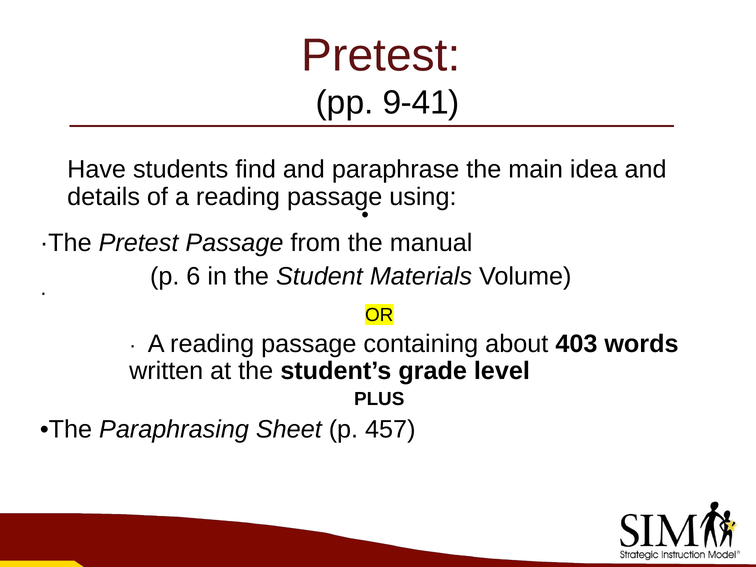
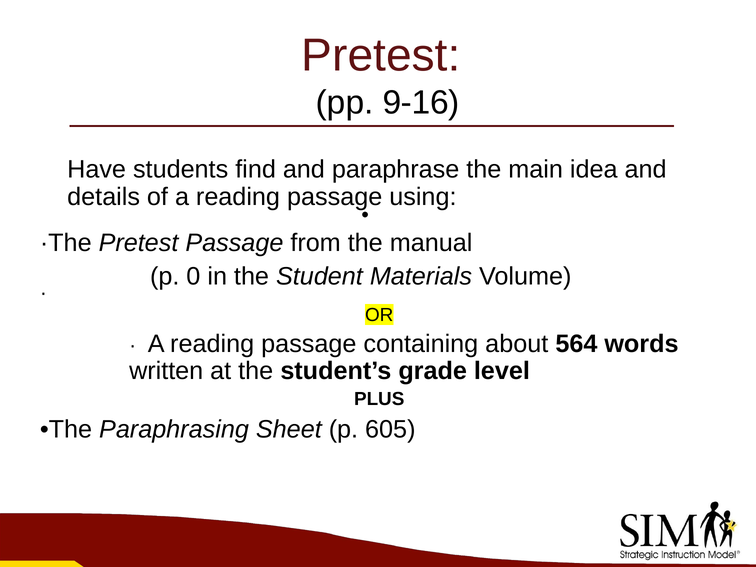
9-41: 9-41 -> 9-16
6: 6 -> 0
403: 403 -> 564
457: 457 -> 605
